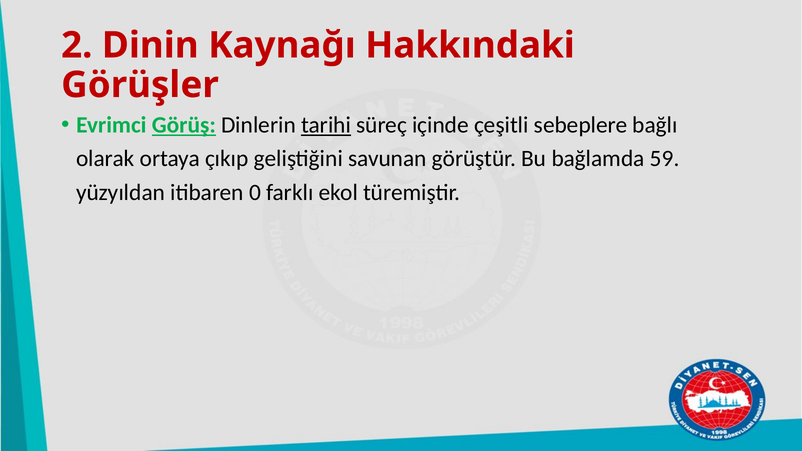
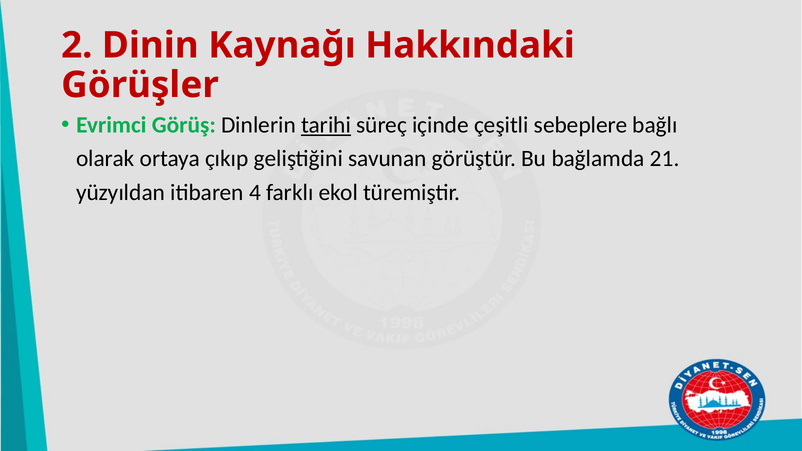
Görüş underline: present -> none
59: 59 -> 21
0: 0 -> 4
